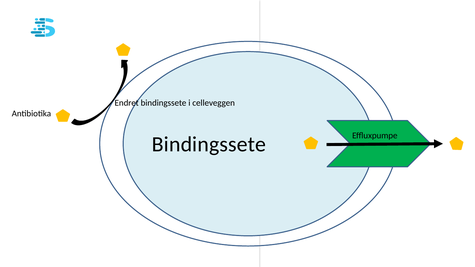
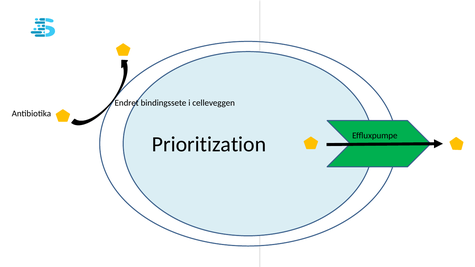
Bindingssete at (209, 144): Bindingssete -> Prioritization
